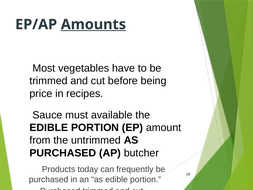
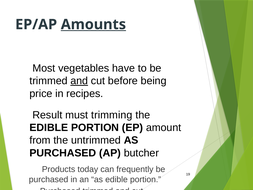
and at (79, 81) underline: none -> present
Sauce: Sauce -> Result
available: available -> trimming
